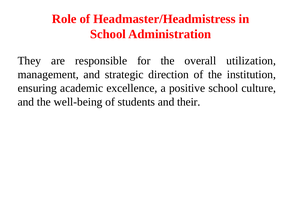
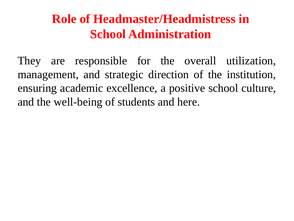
their: their -> here
